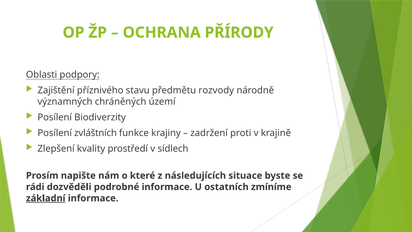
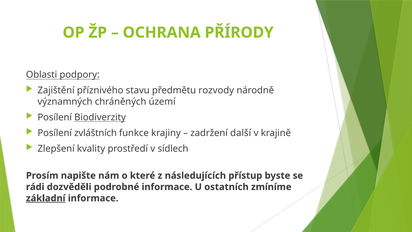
Biodiverzity underline: none -> present
proti: proti -> další
situace: situace -> přístup
